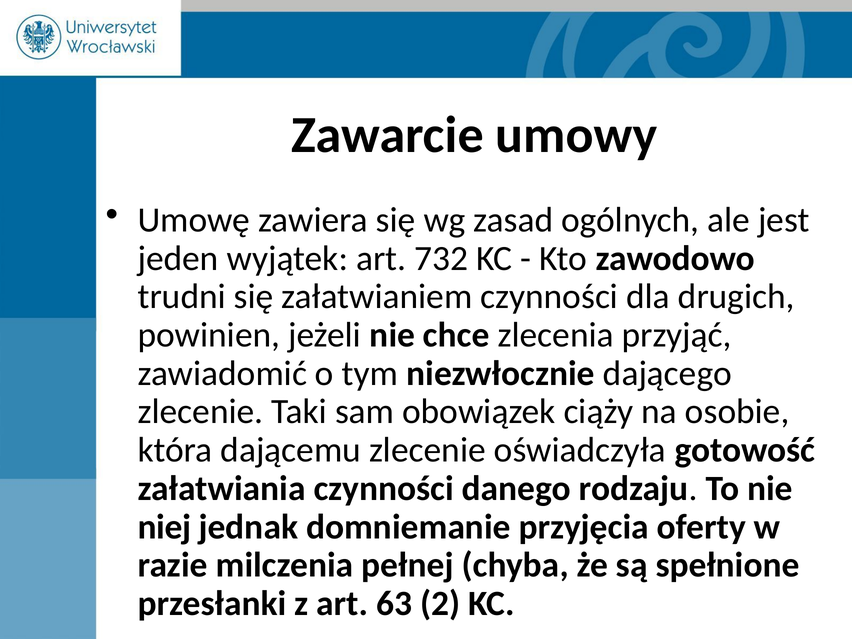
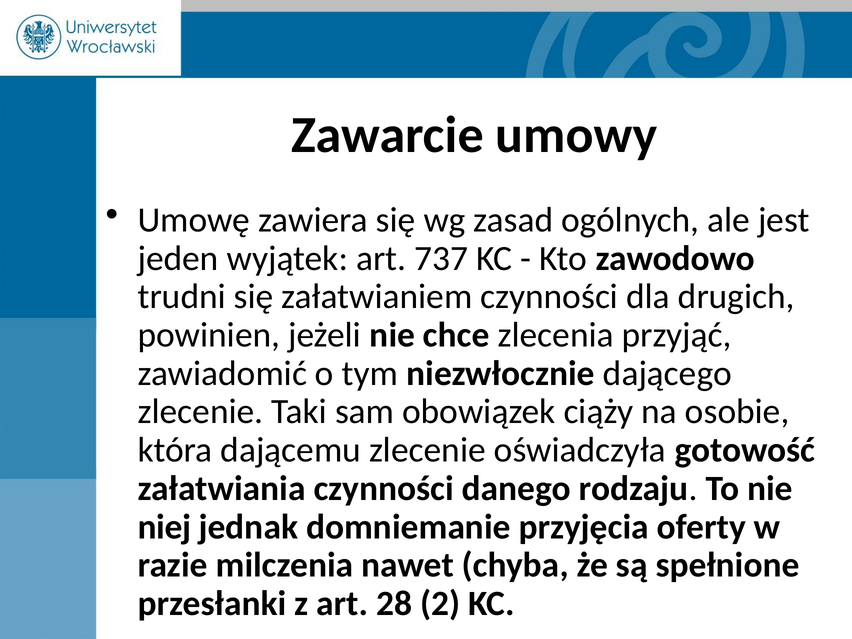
732: 732 -> 737
pełnej: pełnej -> nawet
63: 63 -> 28
